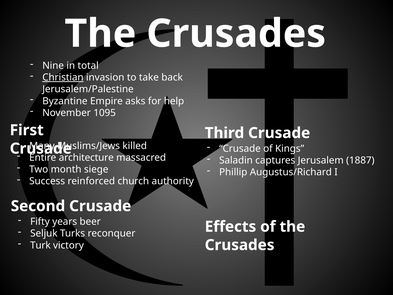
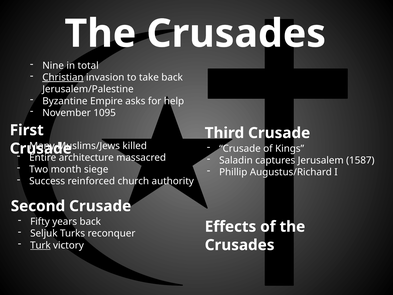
1887: 1887 -> 1587
years beer: beer -> back
Turk underline: none -> present
